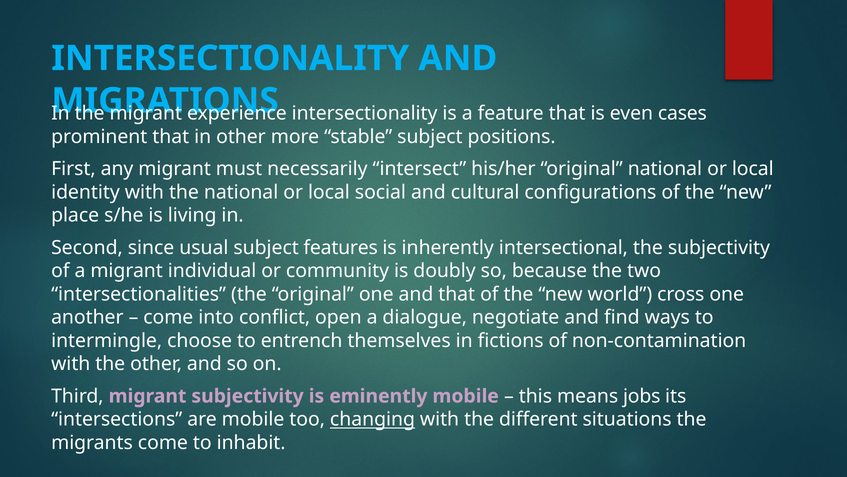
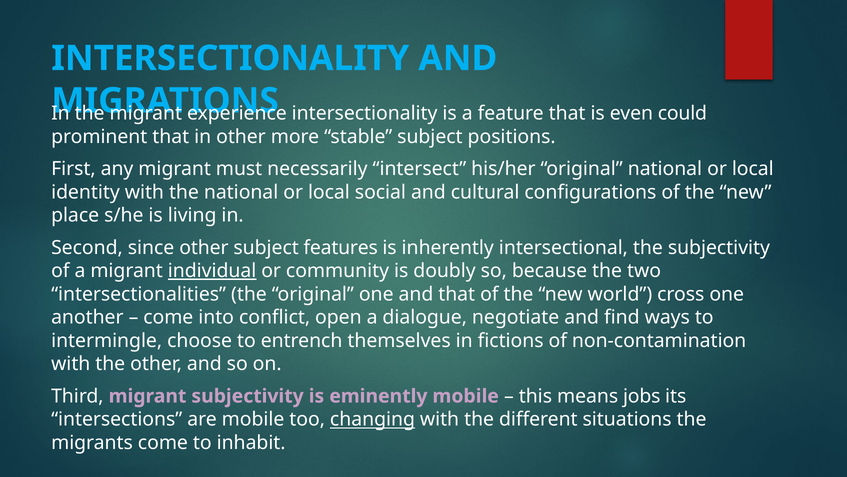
cases: cases -> could
since usual: usual -> other
individual underline: none -> present
